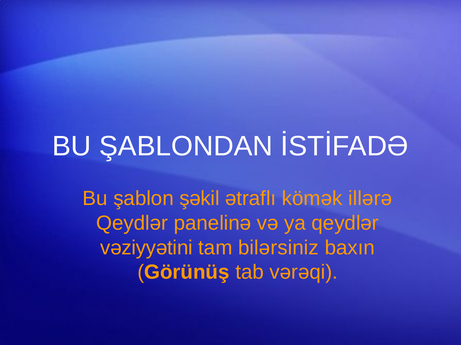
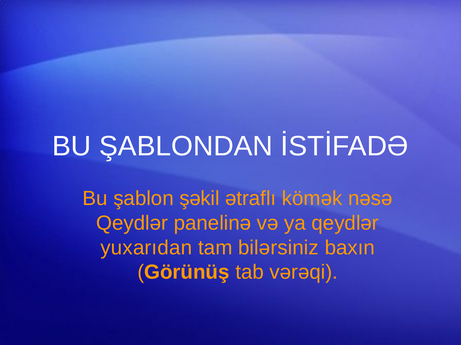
illərə: illərə -> nəsə
vəziyyətini: vəziyyətini -> yuxarıdan
